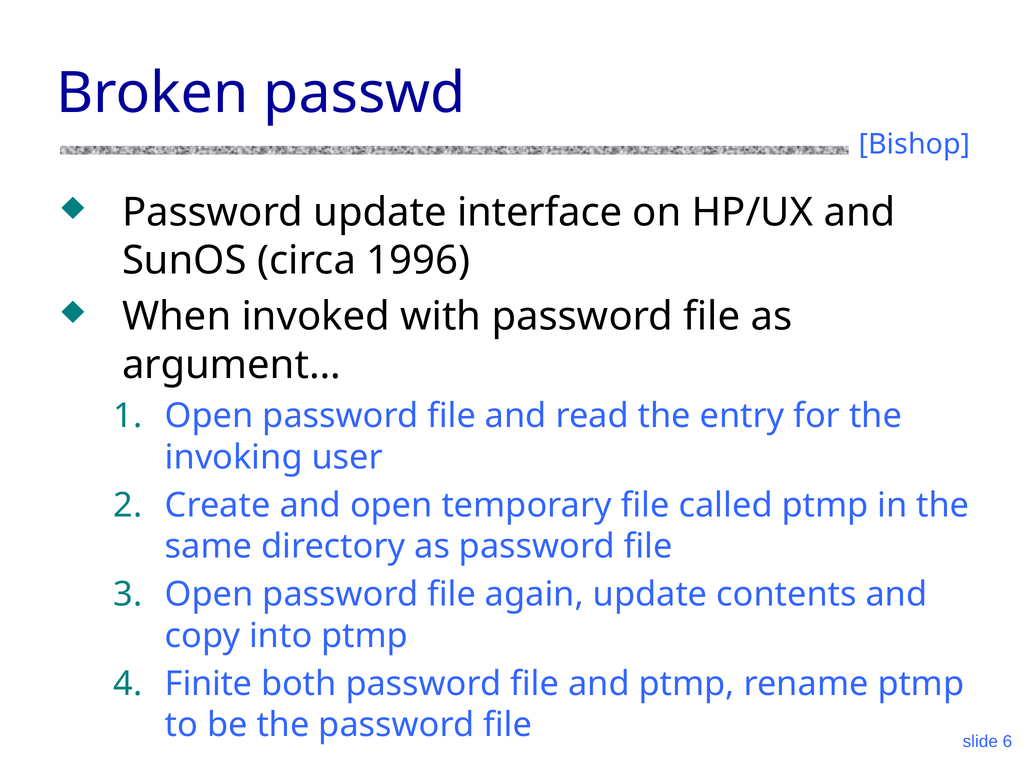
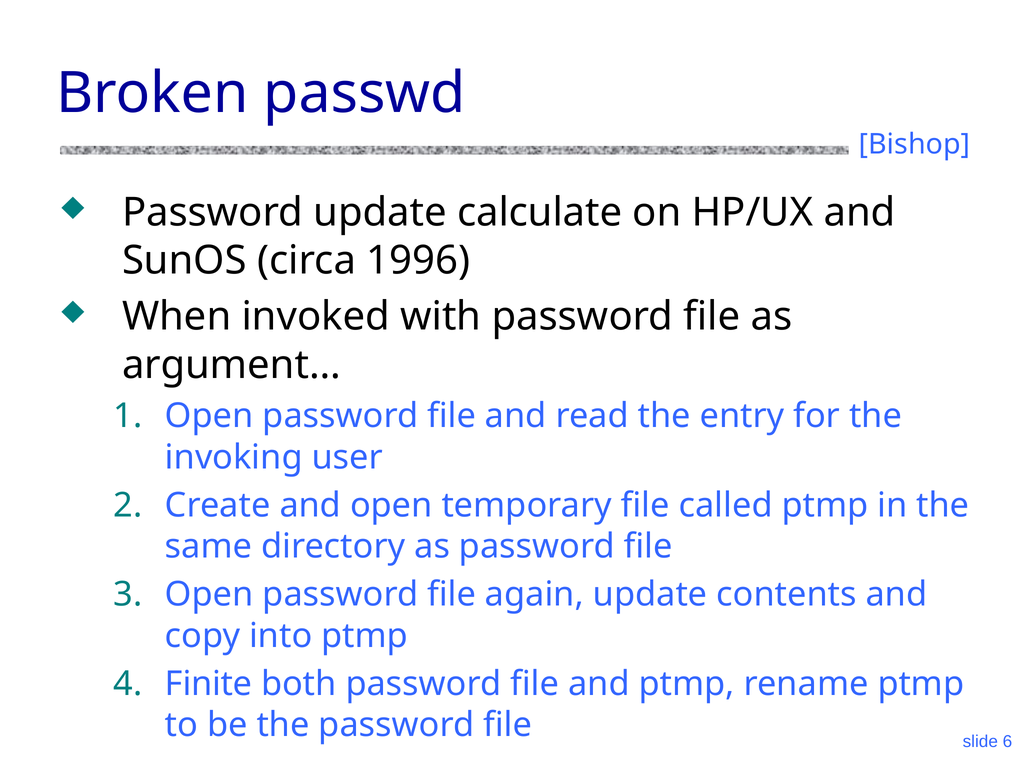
interface: interface -> calculate
